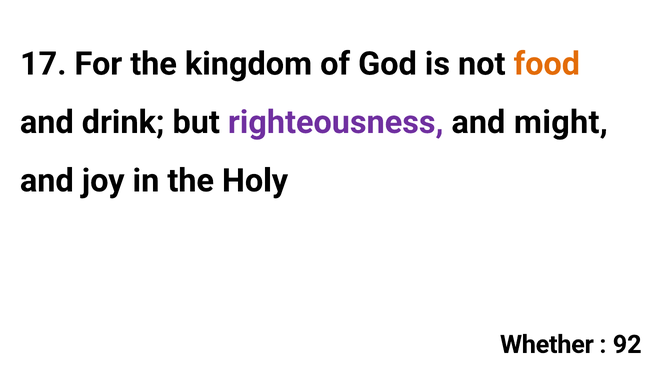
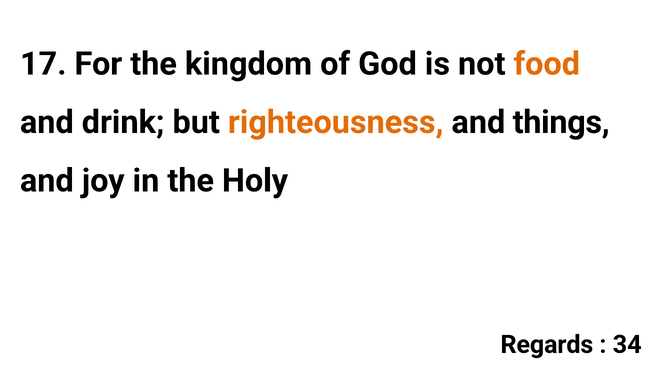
righteousness colour: purple -> orange
might: might -> things
Whether: Whether -> Regards
92: 92 -> 34
